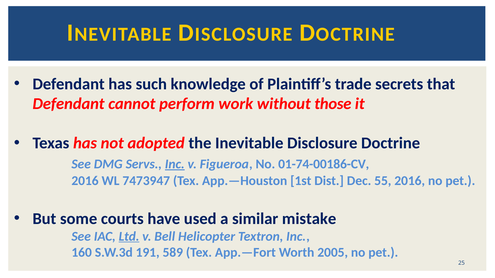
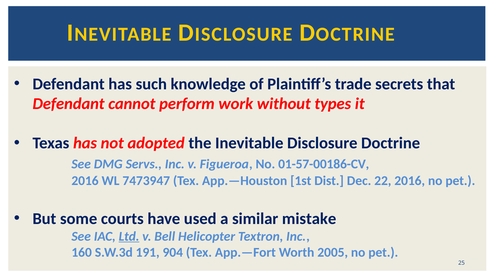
those: those -> types
Inc at (175, 164) underline: present -> none
01-74-00186-CV: 01-74-00186-CV -> 01-57-00186-CV
55: 55 -> 22
589: 589 -> 904
